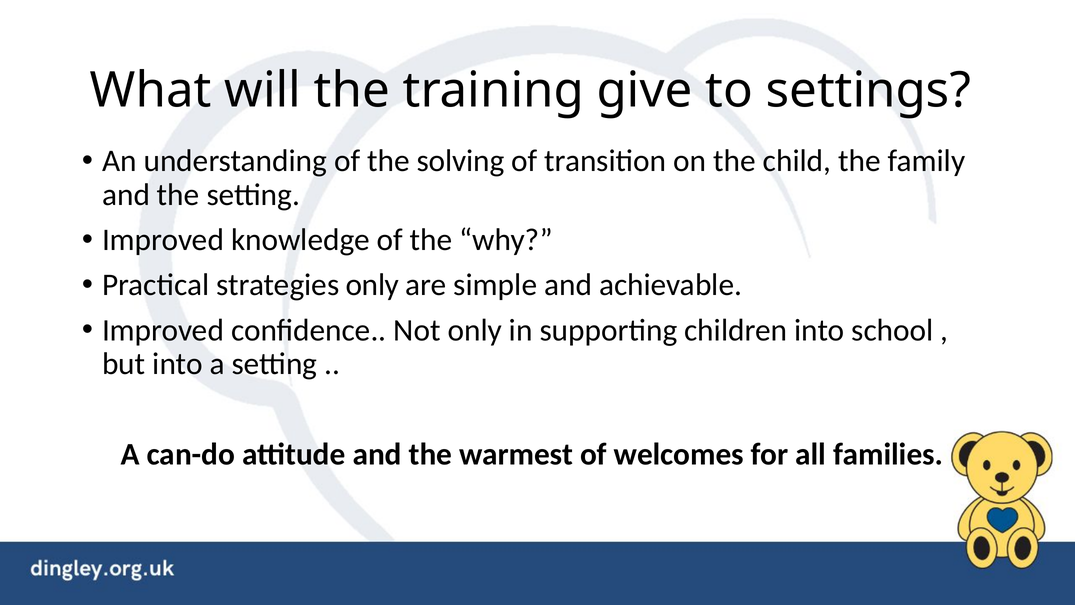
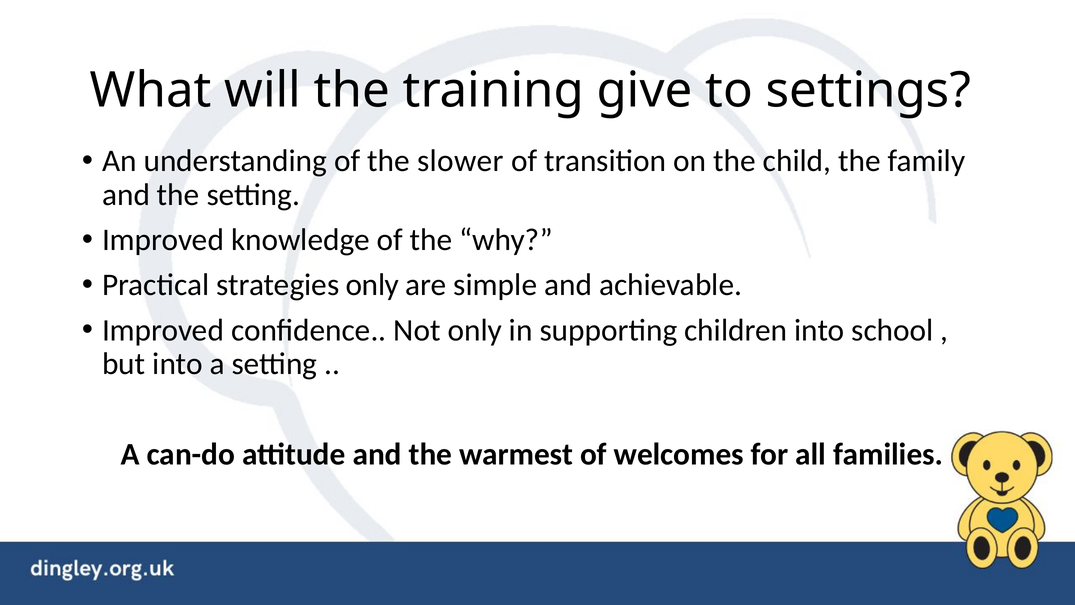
solving: solving -> slower
